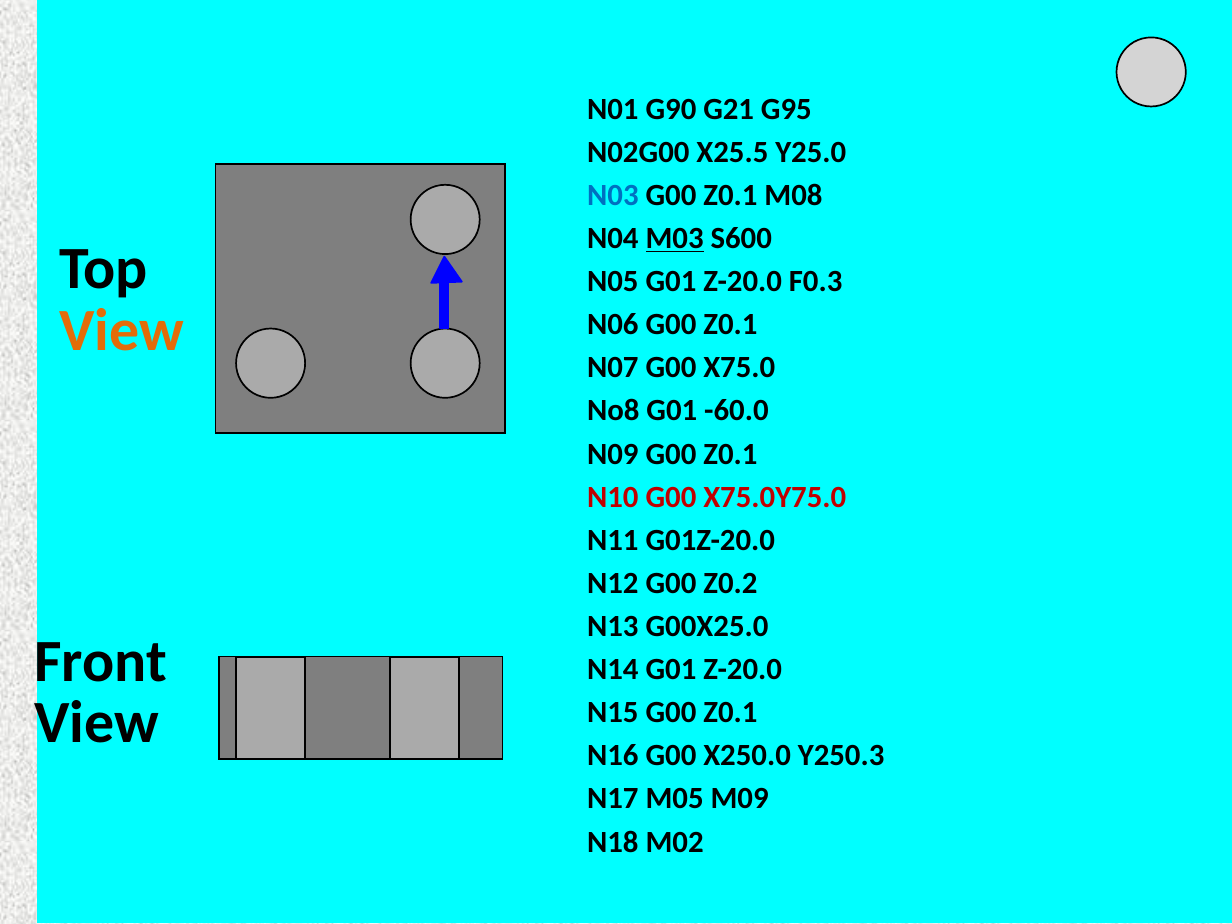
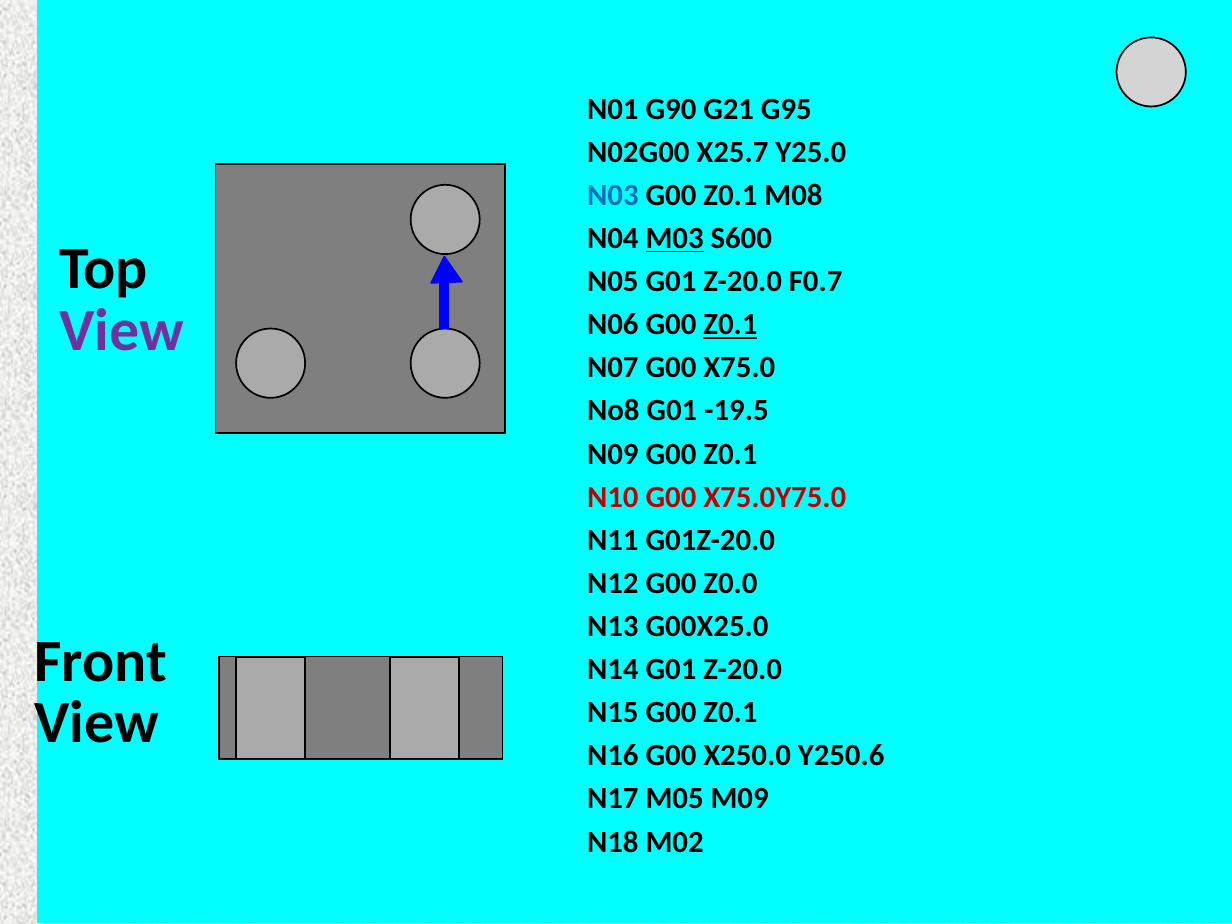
X25.5: X25.5 -> X25.7
F0.3: F0.3 -> F0.7
View at (122, 330) colour: orange -> purple
Z0.1 at (730, 325) underline: none -> present
-60.0: -60.0 -> -19.5
Z0.2: Z0.2 -> Z0.0
Y250.3: Y250.3 -> Y250.6
